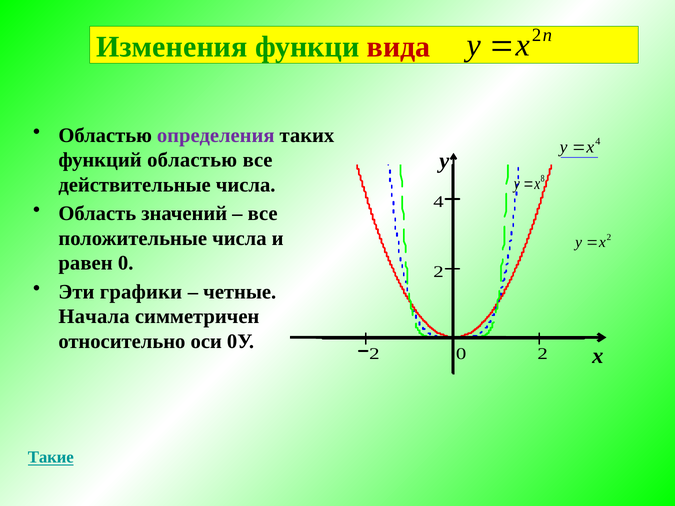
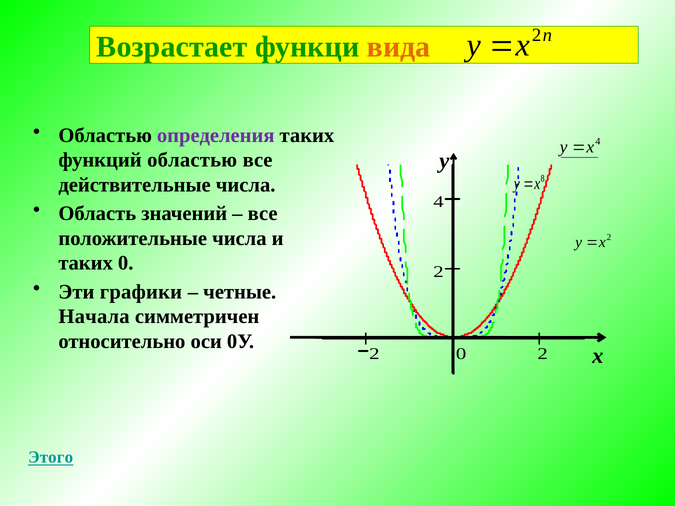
Изменения: Изменения -> Возрастает
вида colour: red -> orange
равен at (86, 263): равен -> таких
Такие: Такие -> Этого
